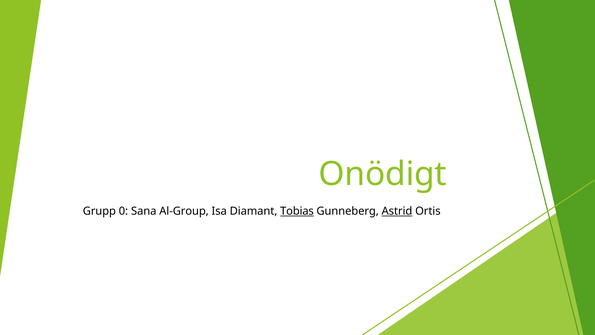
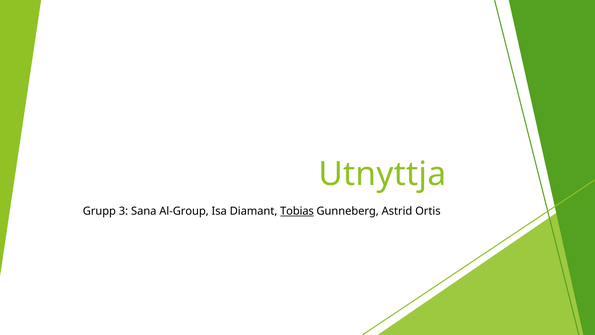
Onödigt: Onödigt -> Utnyttja
0: 0 -> 3
Astrid underline: present -> none
